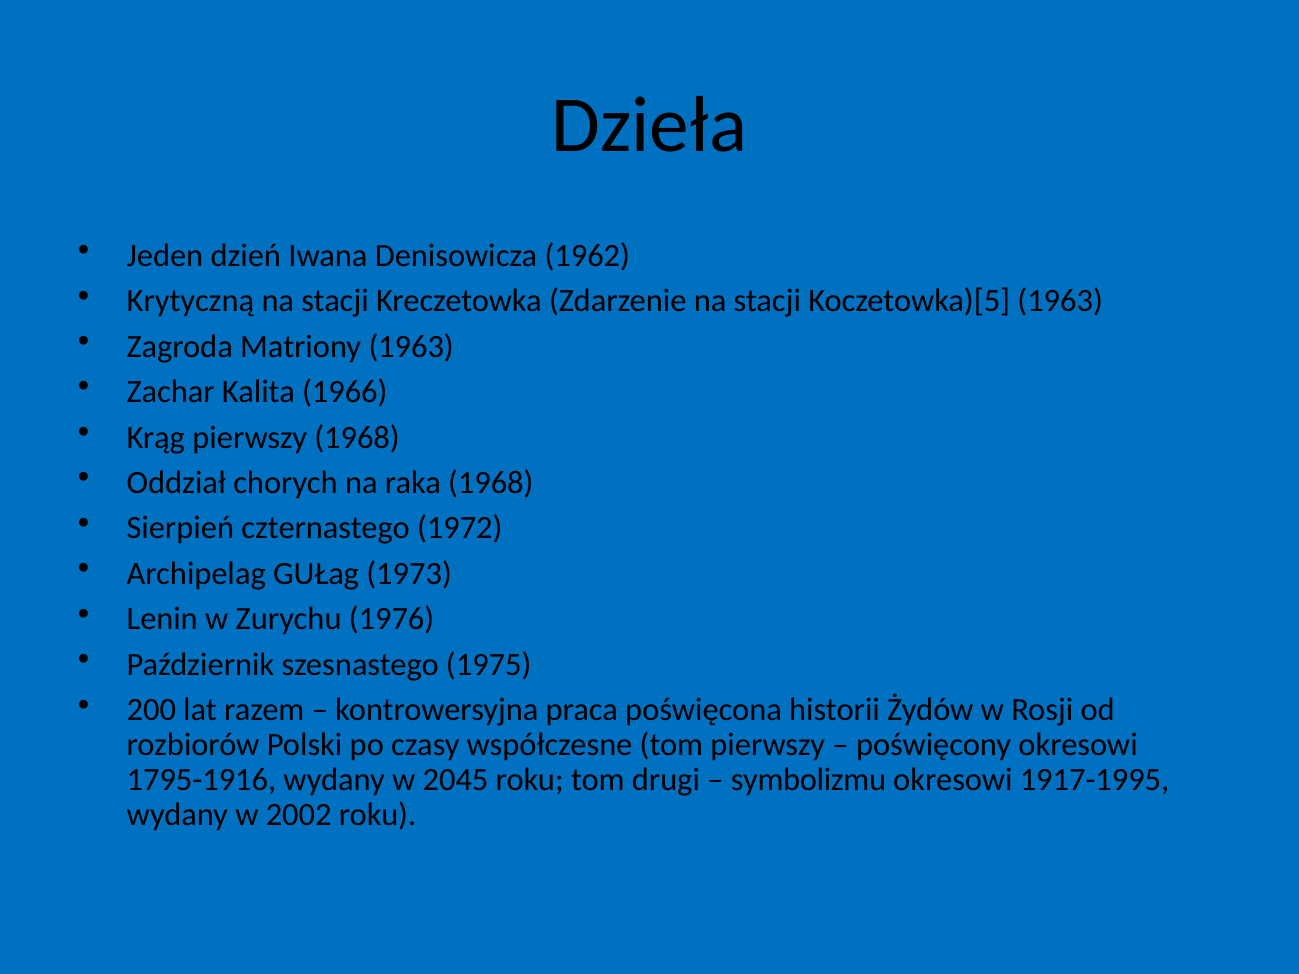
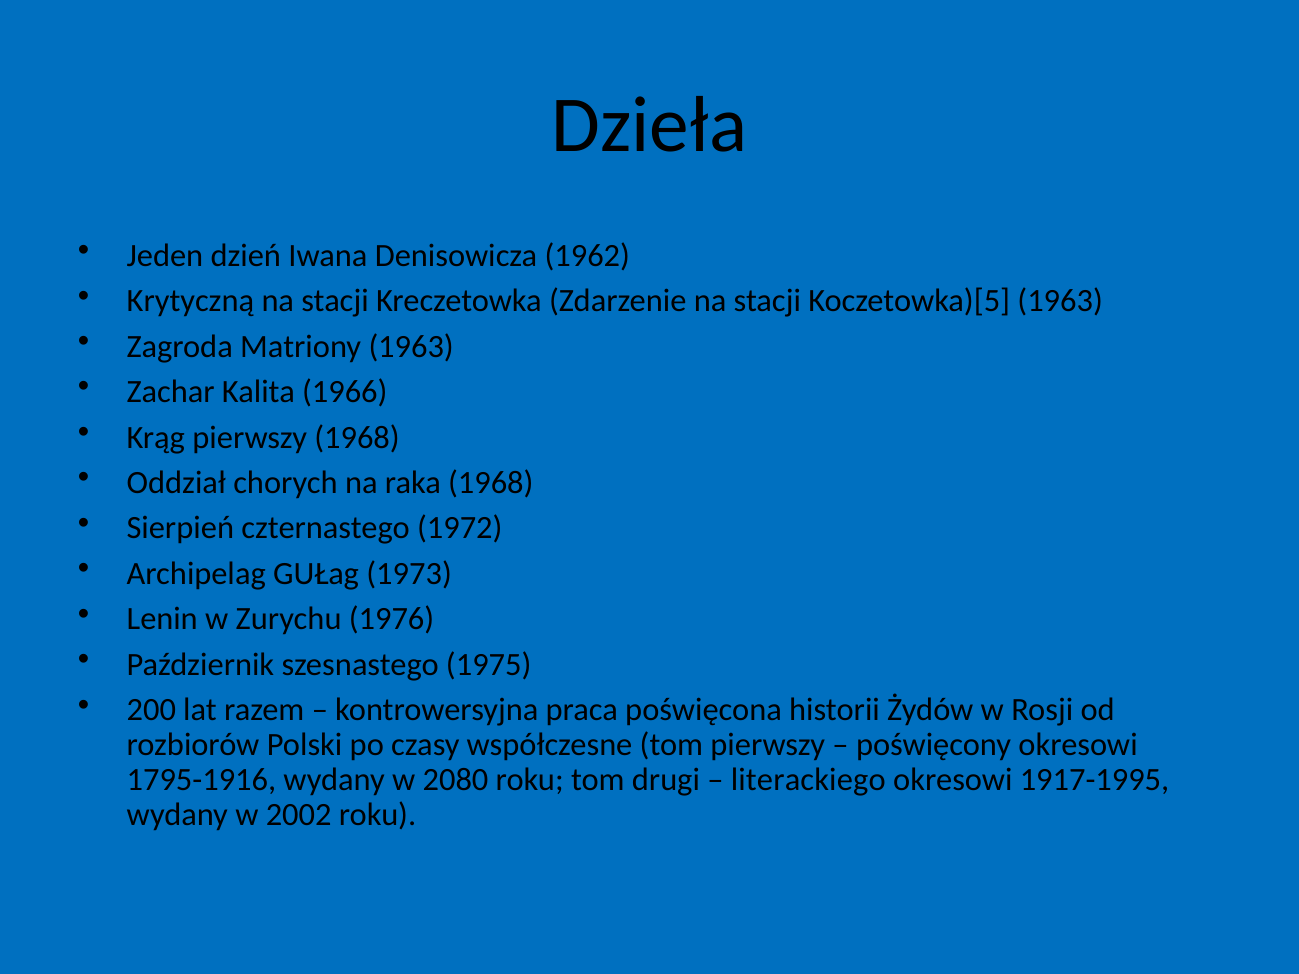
2045: 2045 -> 2080
symbolizmu: symbolizmu -> literackiego
